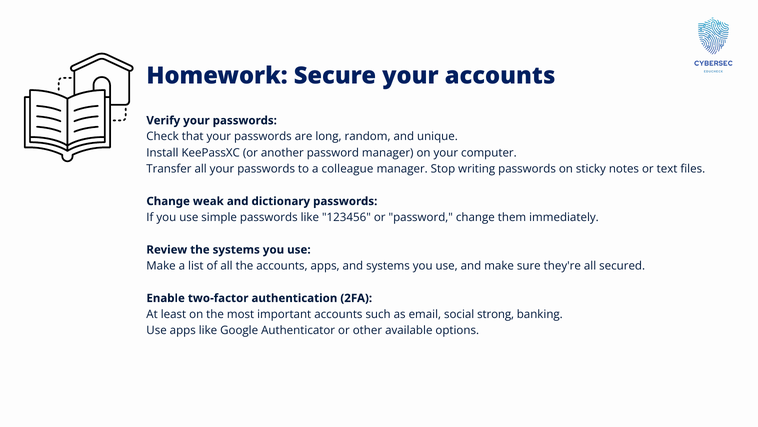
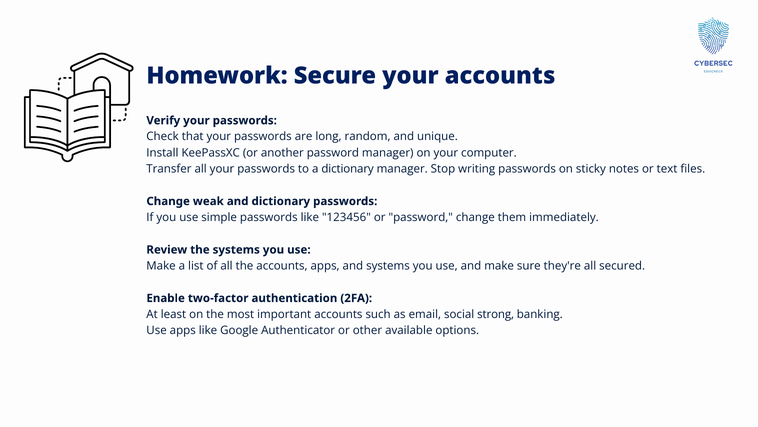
a colleague: colleague -> dictionary
